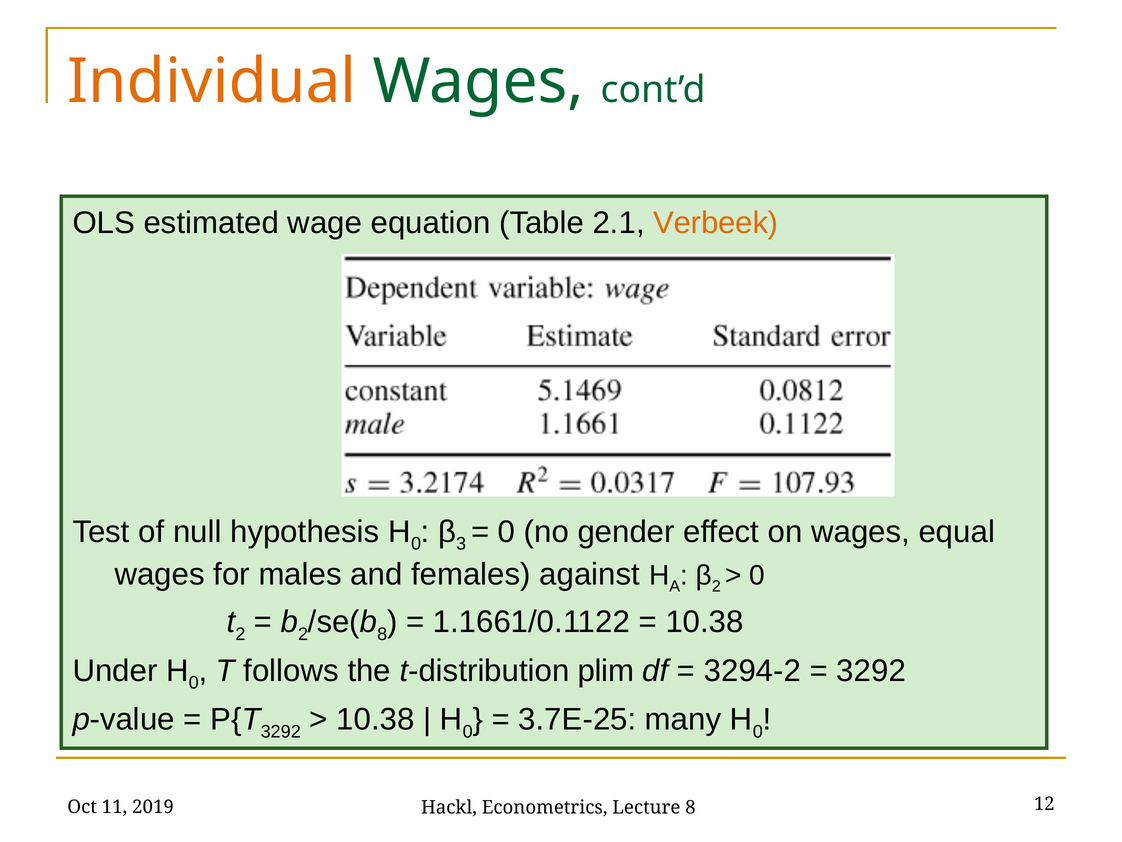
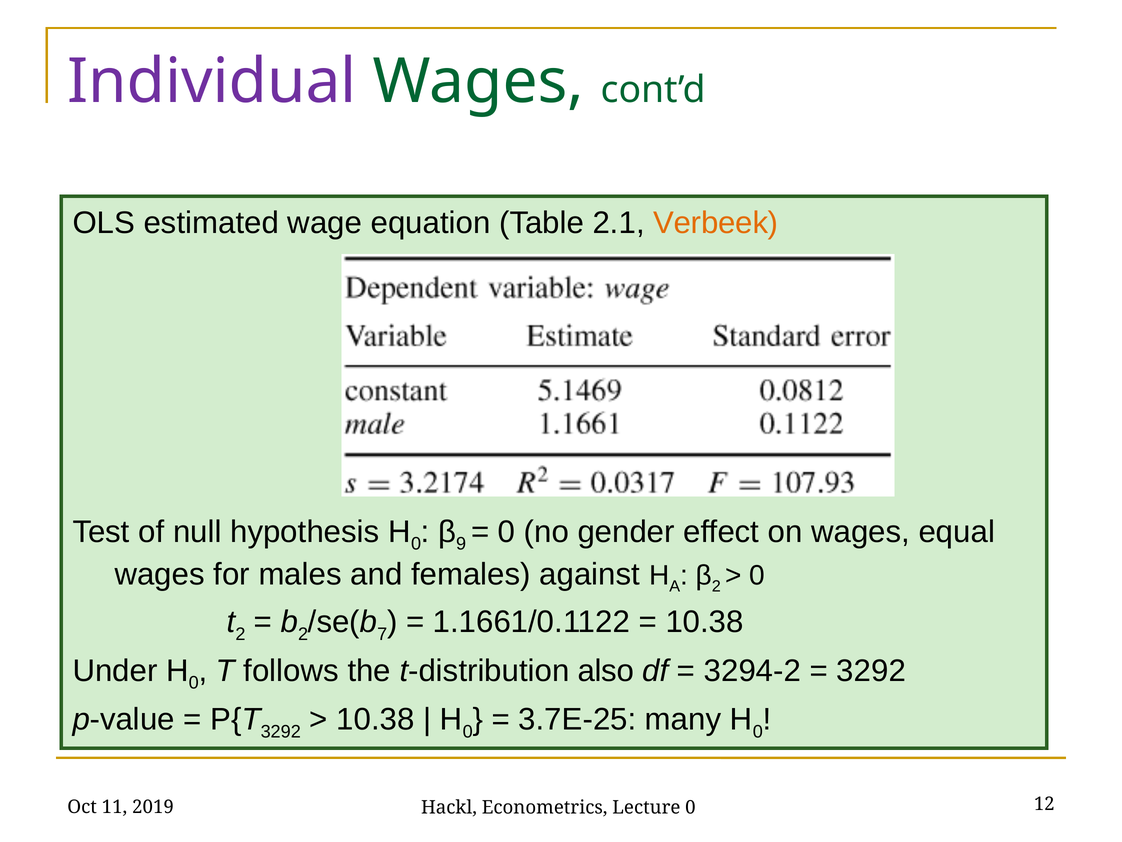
Individual colour: orange -> purple
3: 3 -> 9
8 at (382, 634): 8 -> 7
plim: plim -> also
Lecture 8: 8 -> 0
